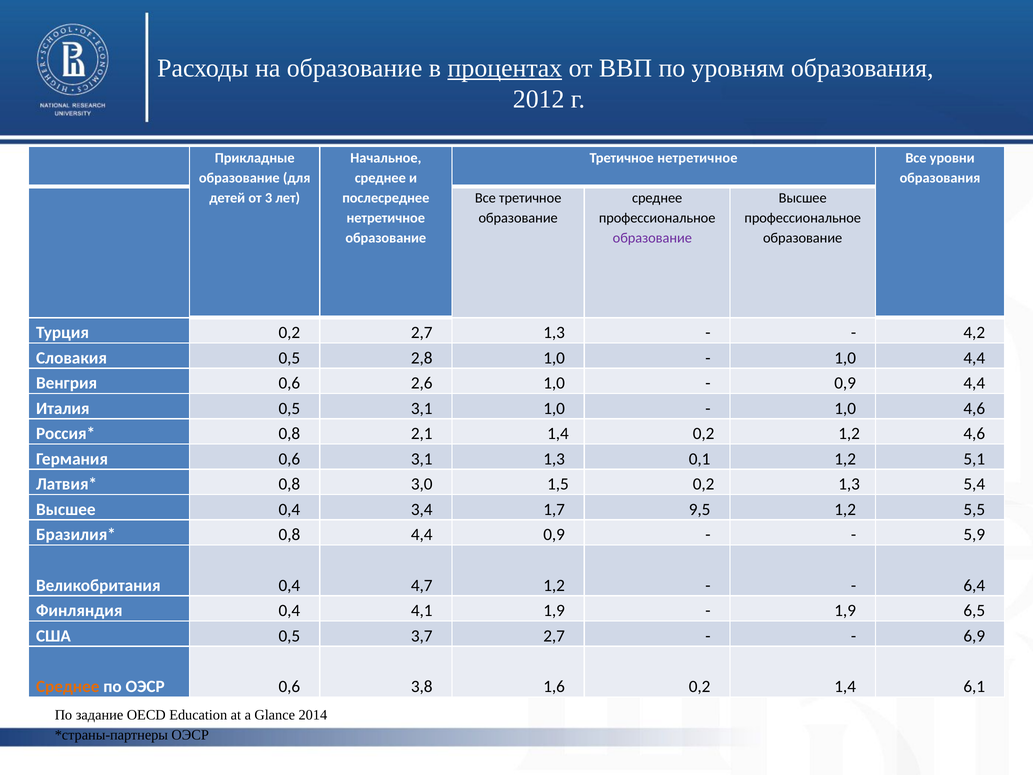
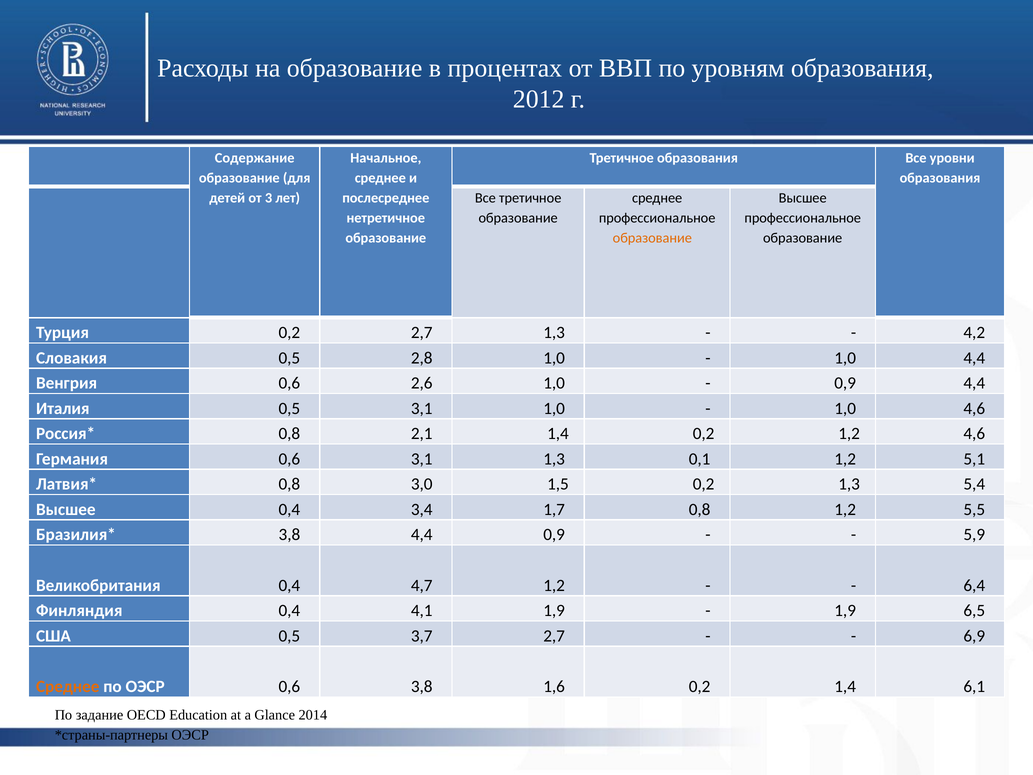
процентах underline: present -> none
Прикладные: Прикладные -> Содержание
Третичное нетретичное: нетретичное -> образования
образование at (652, 238) colour: purple -> orange
1,7 9,5: 9,5 -> 0,8
0,8 at (289, 535): 0,8 -> 3,8
